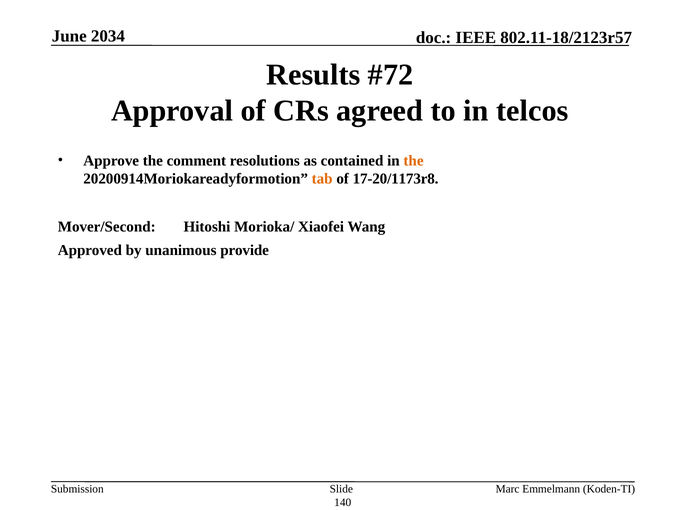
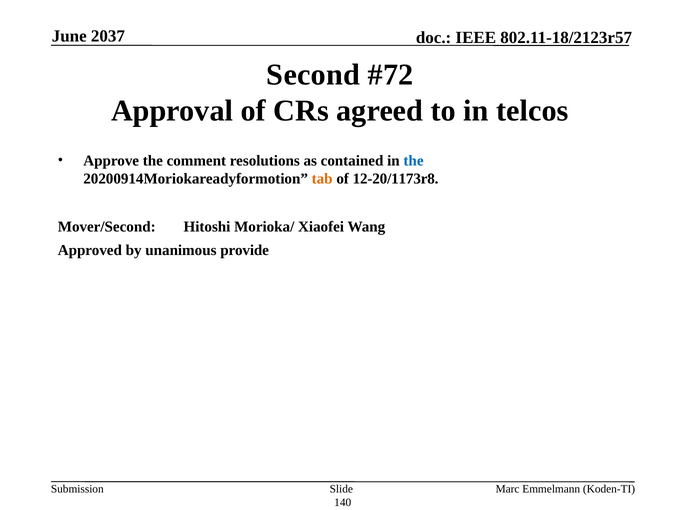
2034: 2034 -> 2037
Results: Results -> Second
the at (414, 161) colour: orange -> blue
17-20/1173r8: 17-20/1173r8 -> 12-20/1173r8
